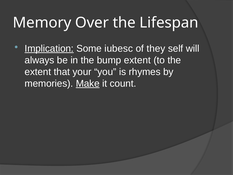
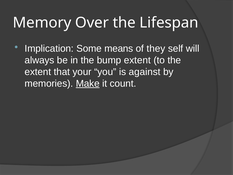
Implication underline: present -> none
iubesc: iubesc -> means
rhymes: rhymes -> against
